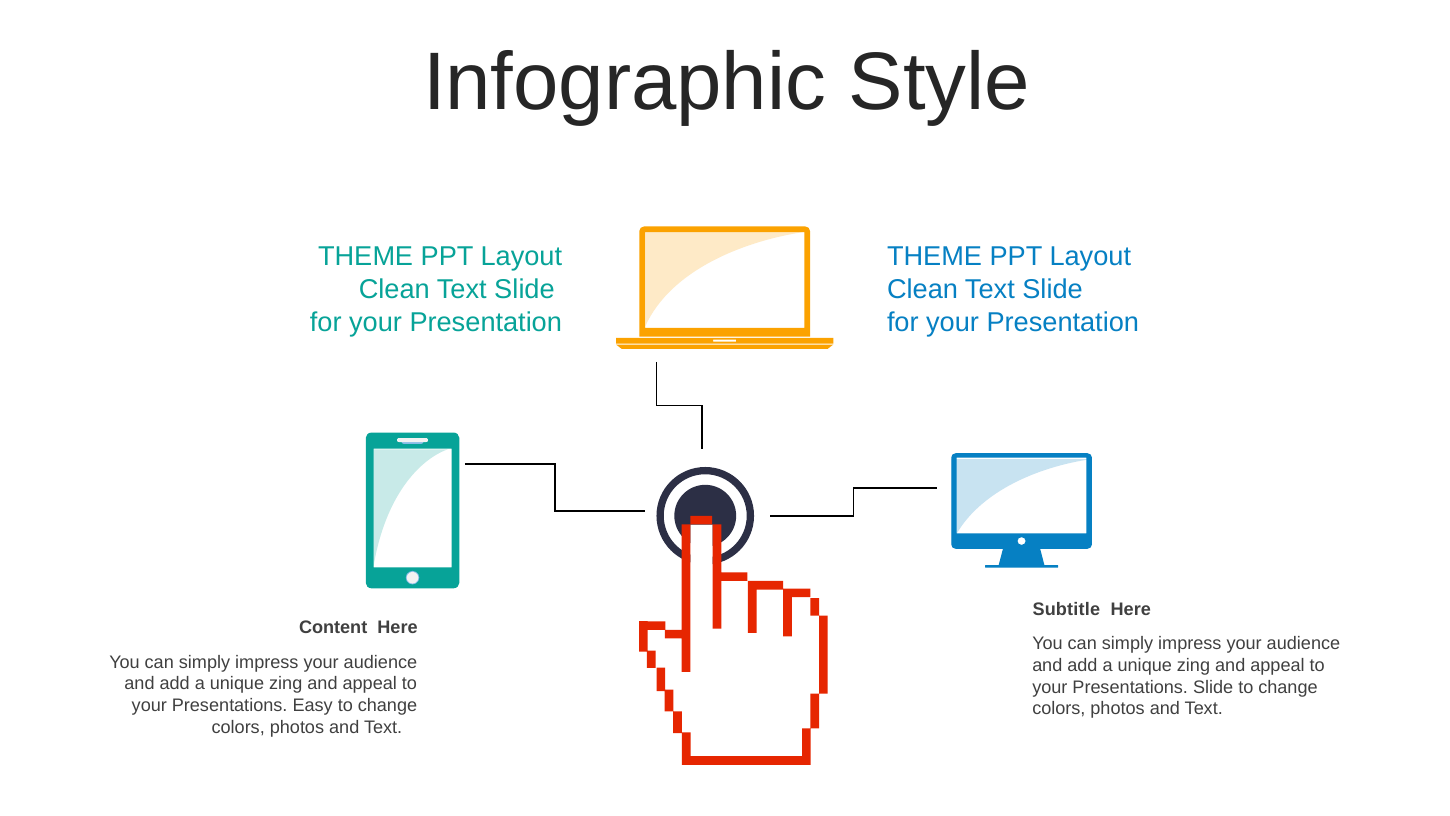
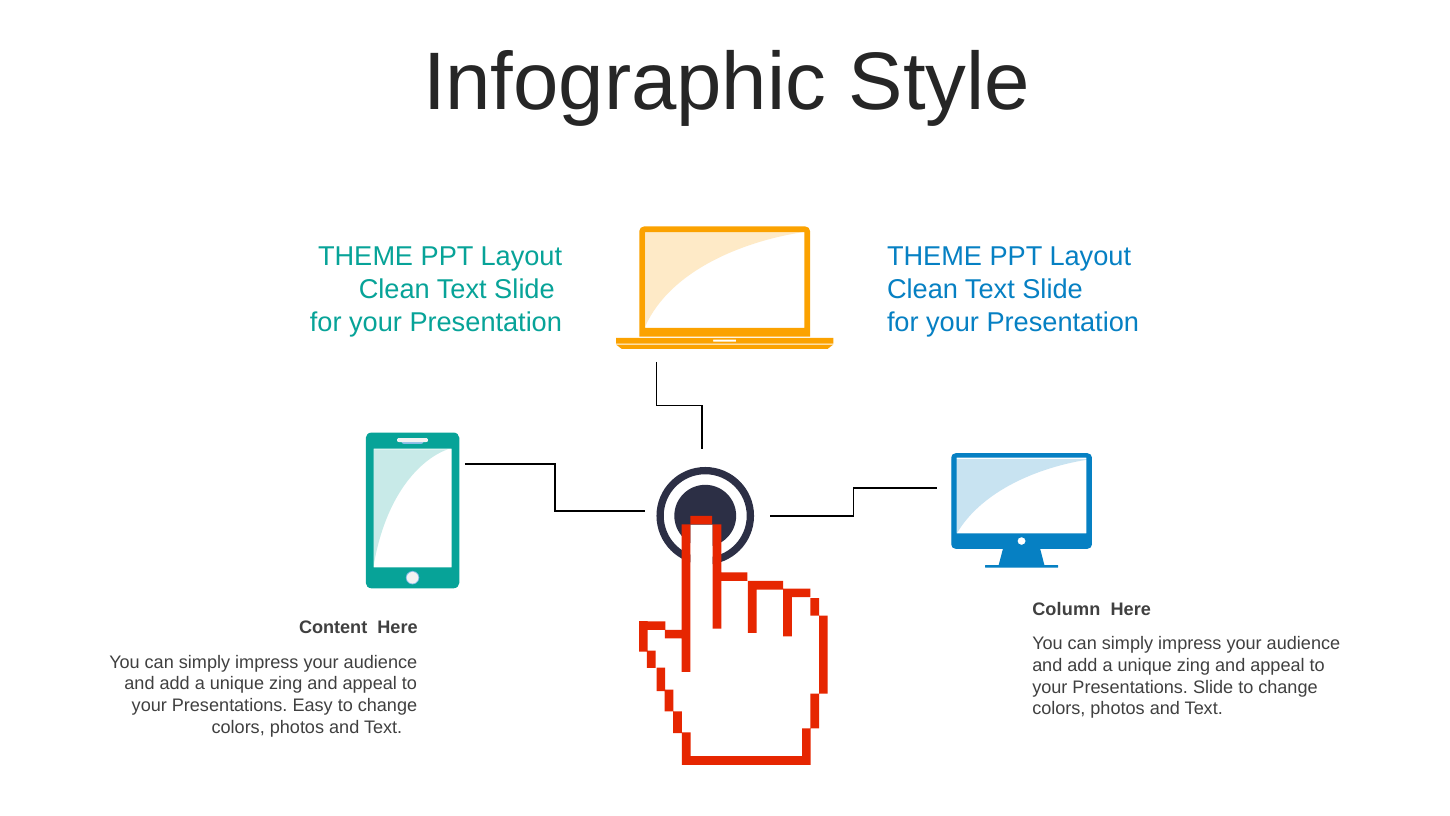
Subtitle: Subtitle -> Column
